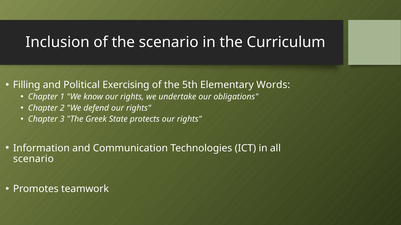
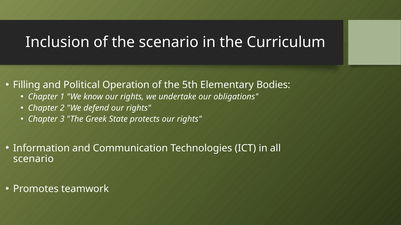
Exercising: Exercising -> Operation
Words: Words -> Bodies
